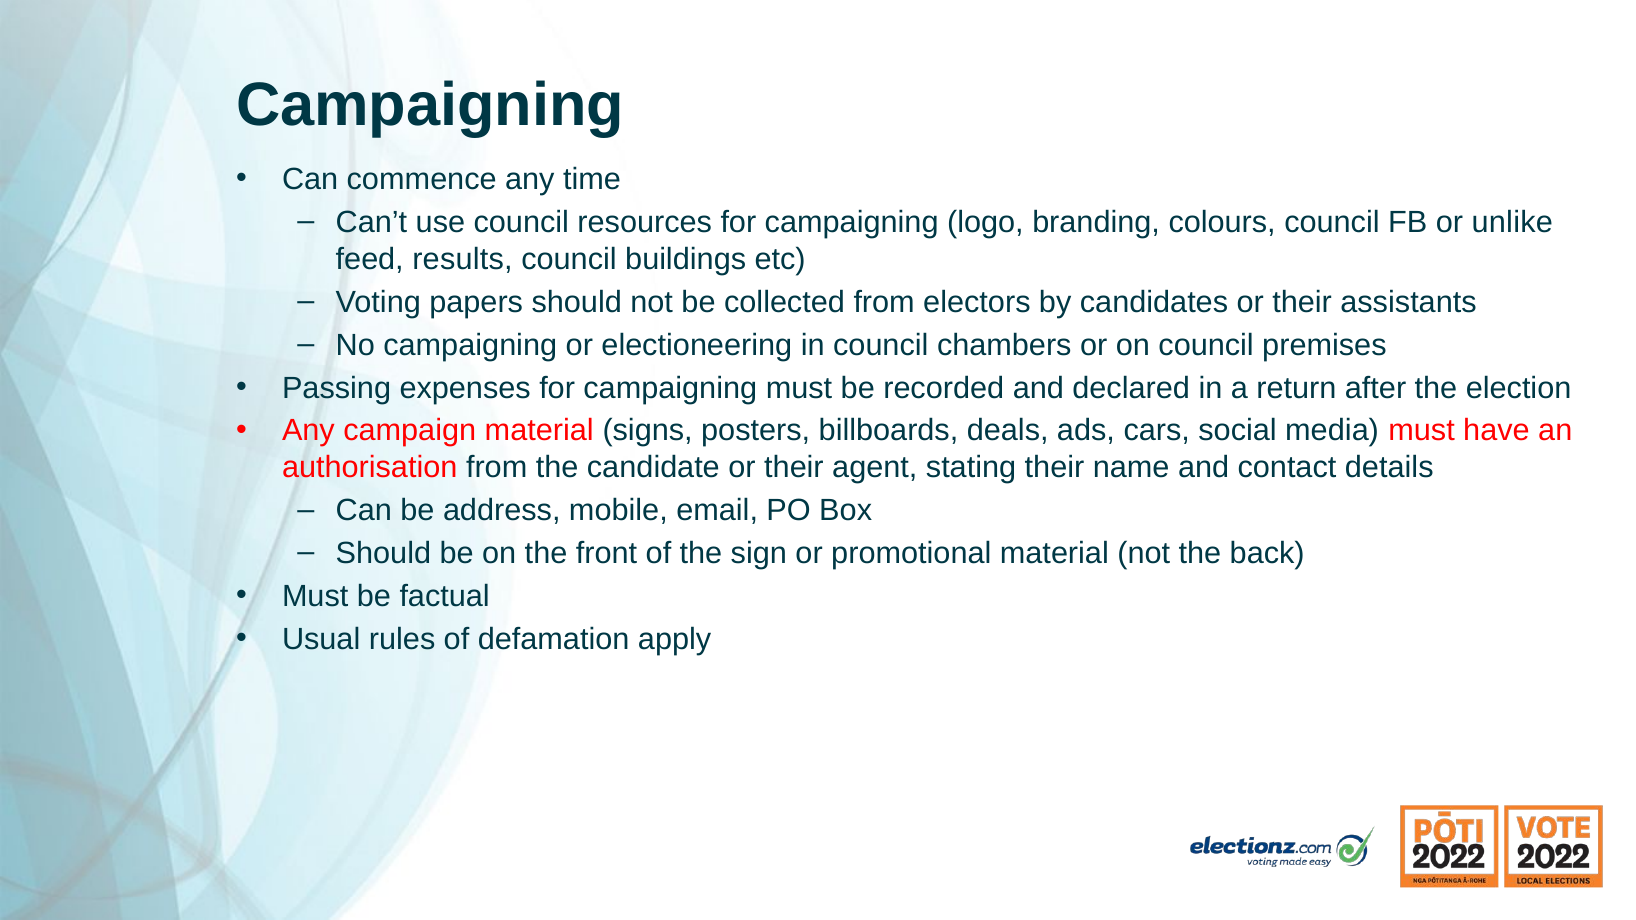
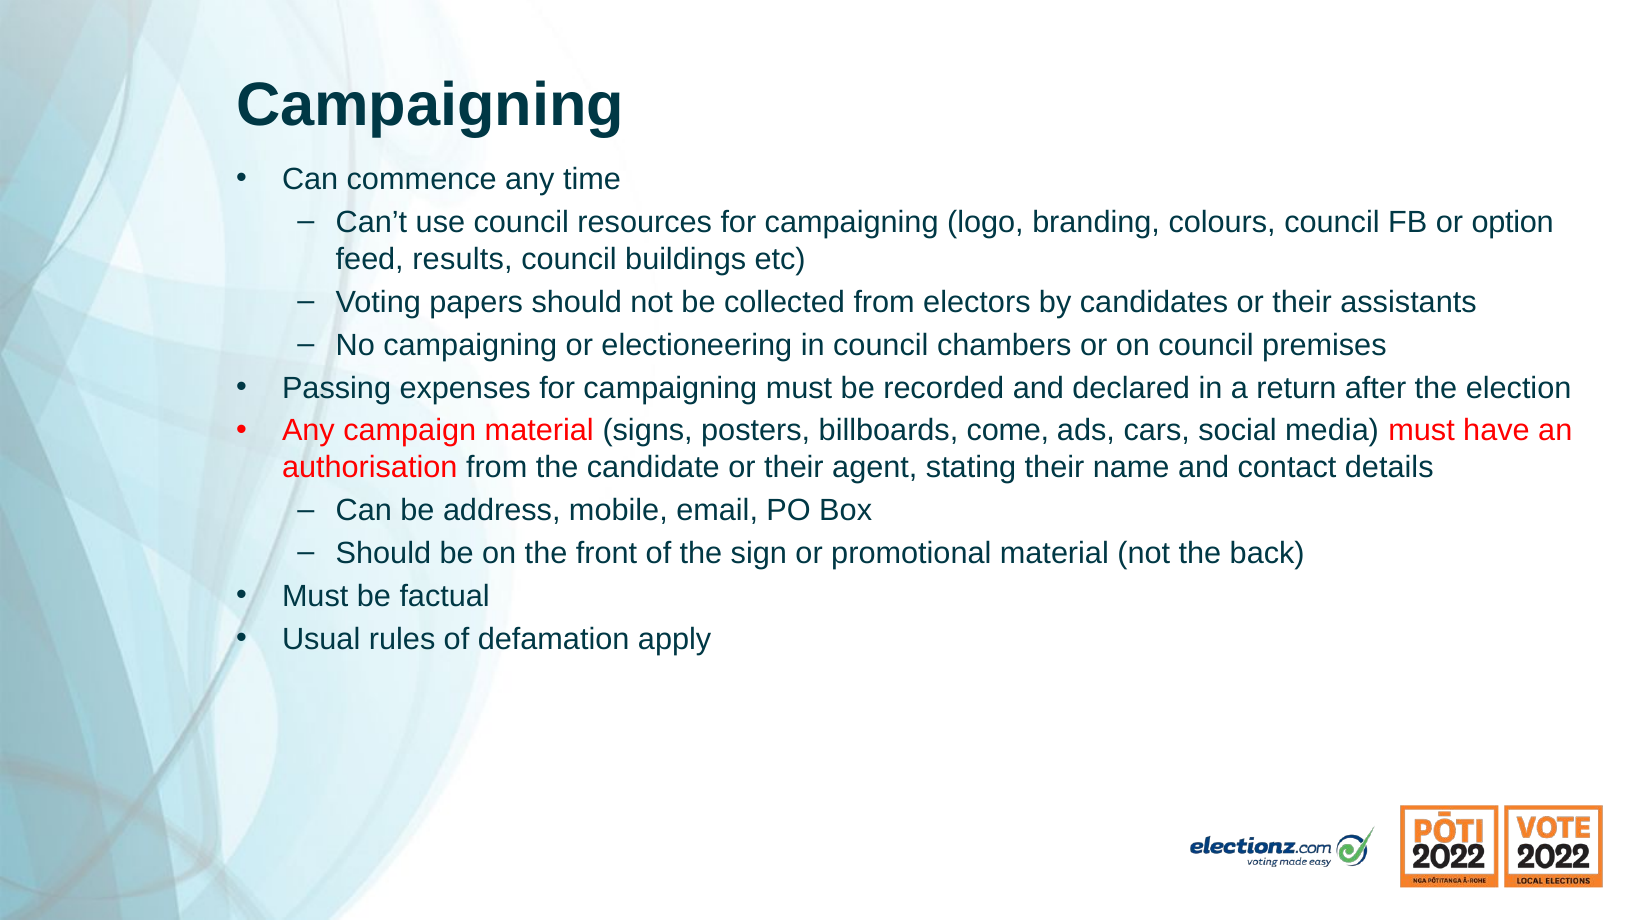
unlike: unlike -> option
deals: deals -> come
